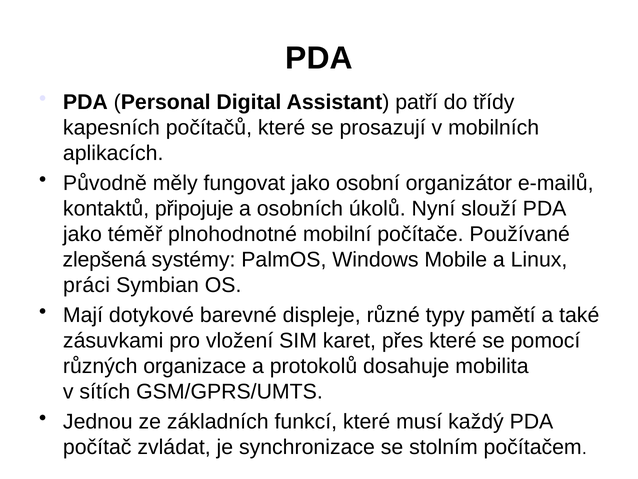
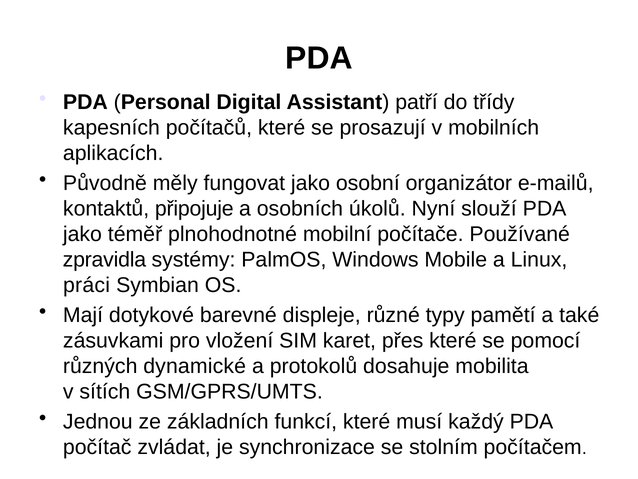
zlepšená: zlepšená -> zpravidla
organizace: organizace -> dynamické
